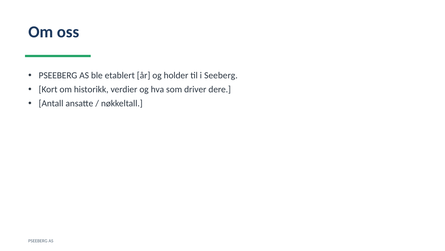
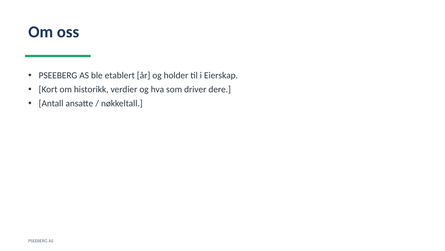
Seeberg: Seeberg -> Eierskap
